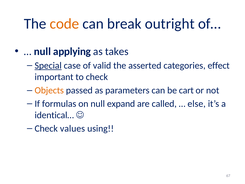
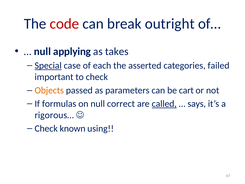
code colour: orange -> red
valid: valid -> each
effect: effect -> failed
expand: expand -> correct
called underline: none -> present
else: else -> says
identical…: identical… -> rigorous…
values: values -> known
